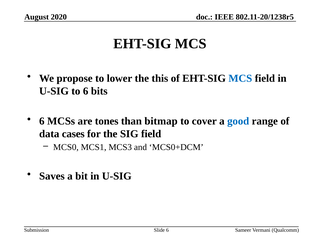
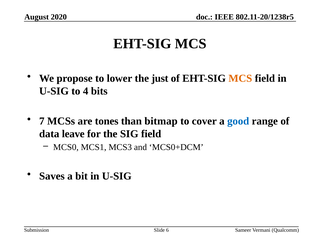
this: this -> just
MCS at (240, 78) colour: blue -> orange
to 6: 6 -> 4
6 at (42, 121): 6 -> 7
cases: cases -> leave
